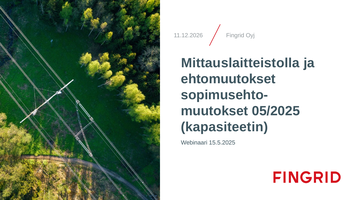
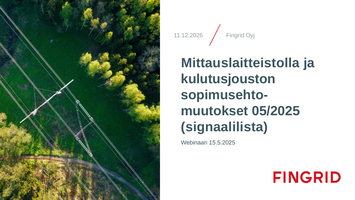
ehtomuutokset: ehtomuutokset -> kulutusjouston
kapasiteetin: kapasiteetin -> signaalilista
